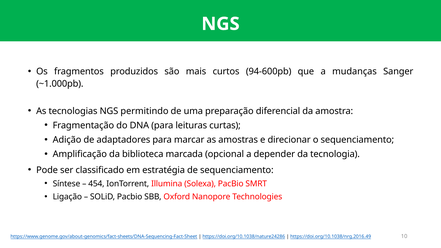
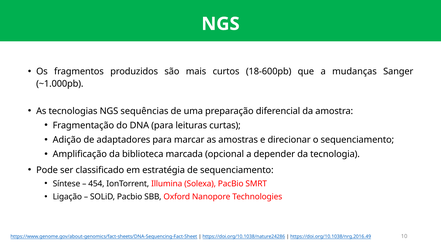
94-600pb: 94-600pb -> 18-600pb
permitindo: permitindo -> sequências
